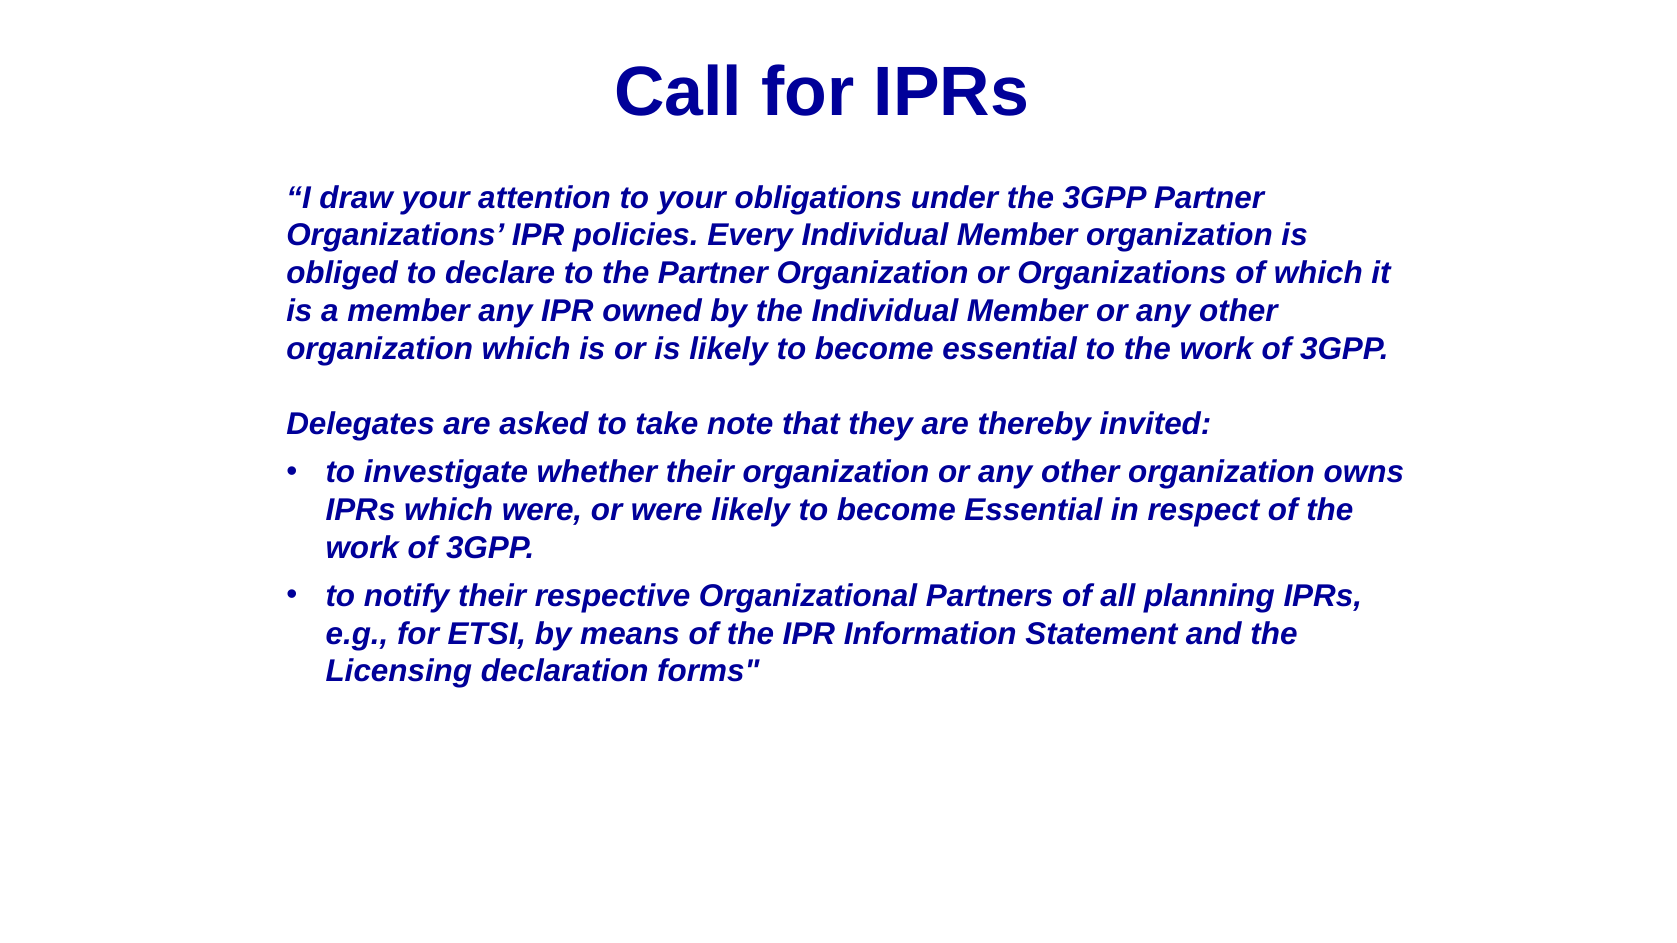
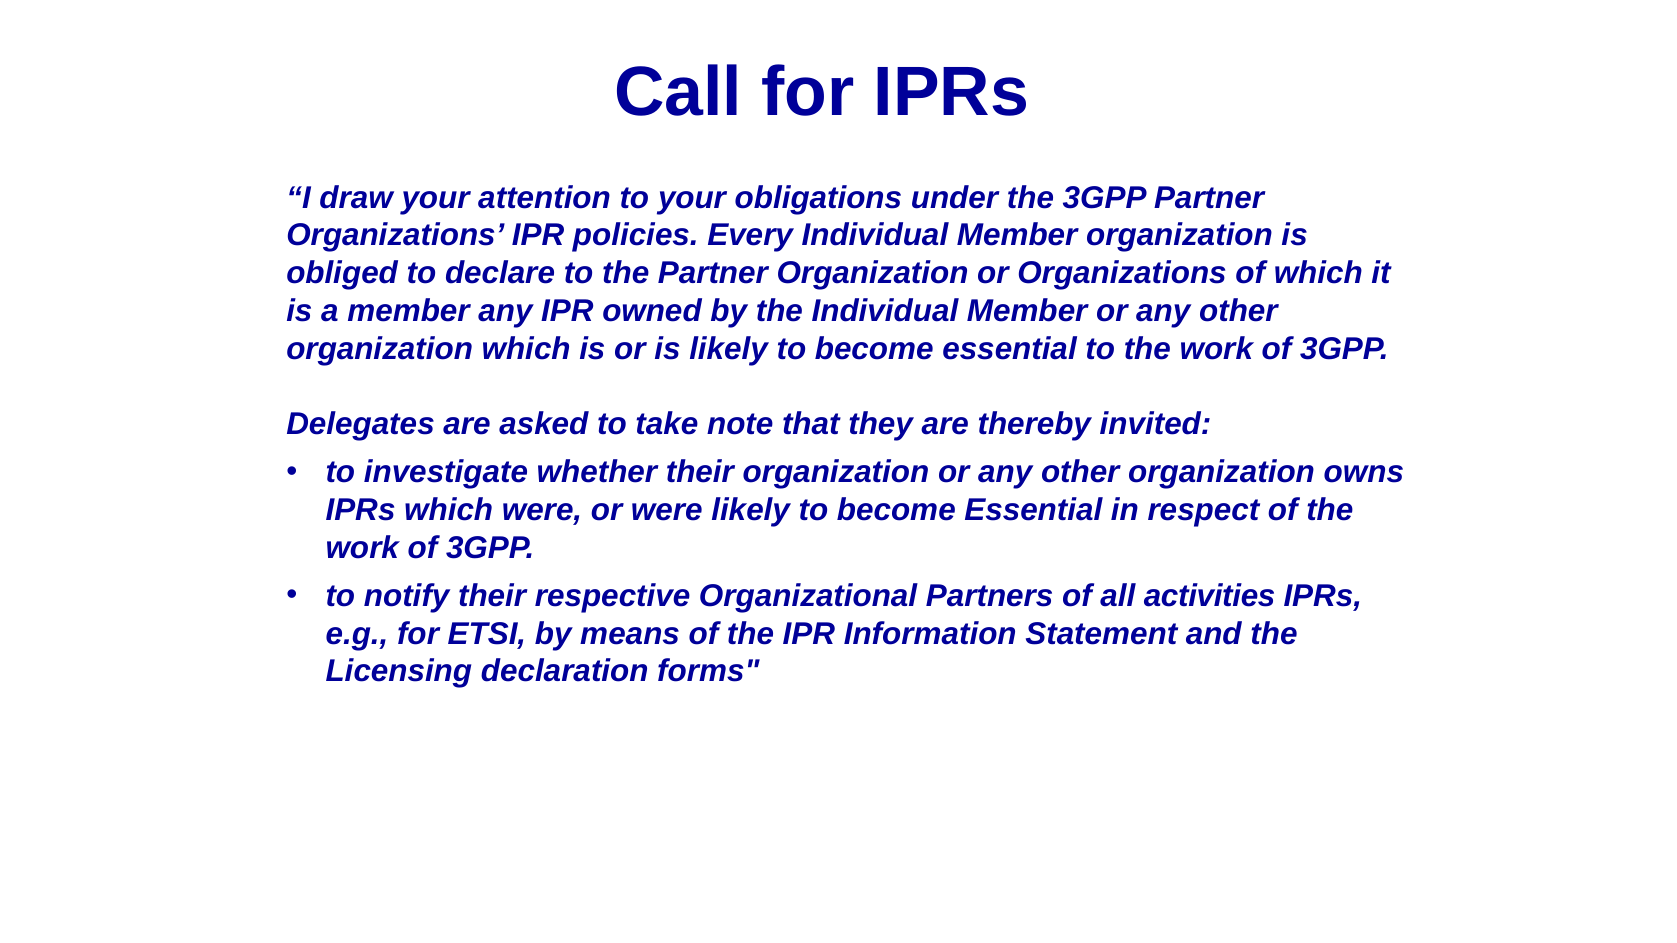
planning: planning -> activities
